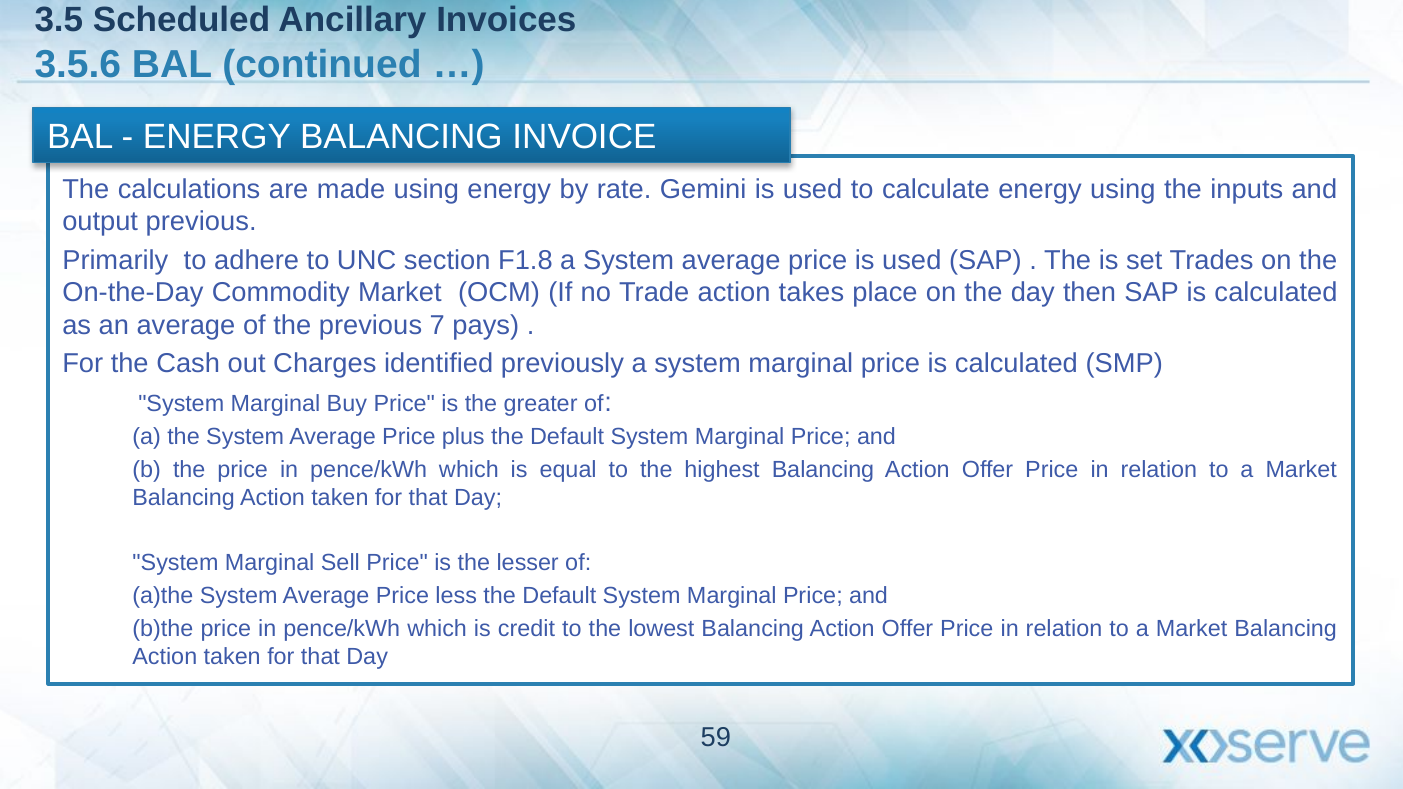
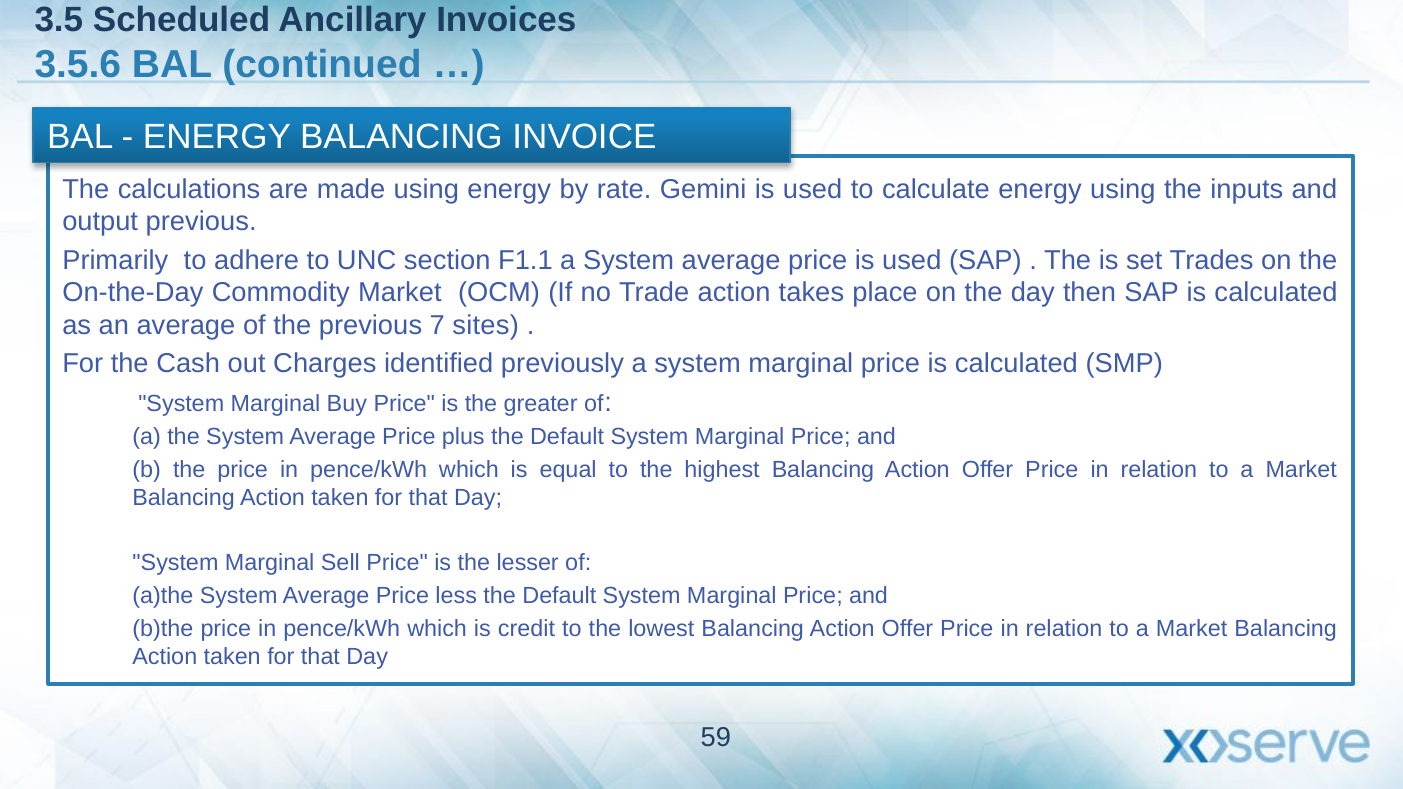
F1.8: F1.8 -> F1.1
pays: pays -> sites
